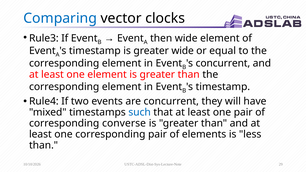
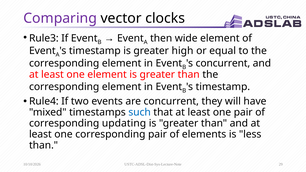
Comparing colour: blue -> purple
greater wide: wide -> high
converse: converse -> updating
